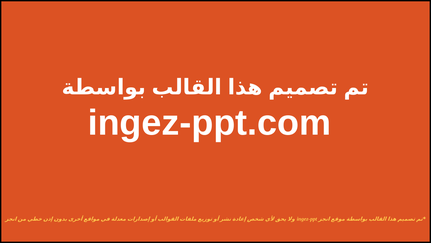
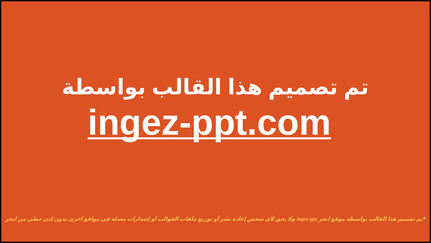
ingez-ppt.com underline: none -> present
